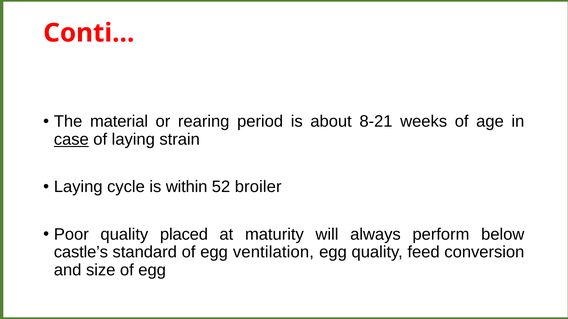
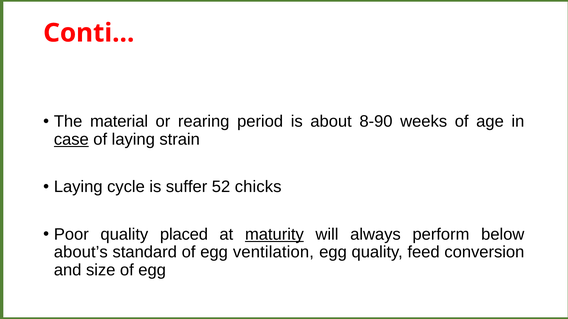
8-21: 8-21 -> 8-90
within: within -> suffer
broiler: broiler -> chicks
maturity underline: none -> present
castle’s: castle’s -> about’s
